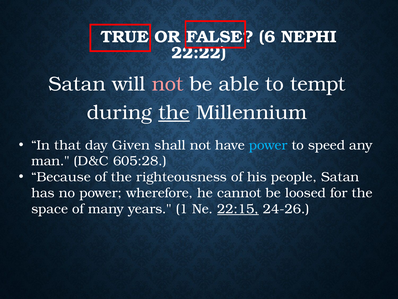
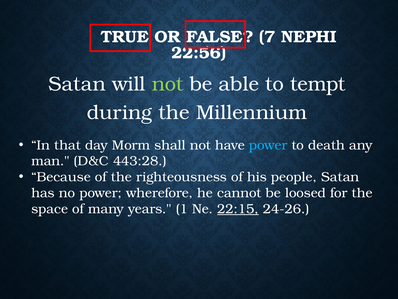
6: 6 -> 7
22:22: 22:22 -> 22:56
not at (168, 84) colour: pink -> light green
the at (174, 112) underline: present -> none
Given: Given -> Morm
speed: speed -> death
605:28: 605:28 -> 443:28
